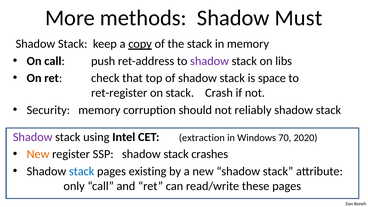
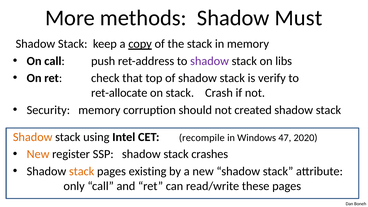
space: space -> verify
ret-register: ret-register -> ret-allocate
reliably: reliably -> created
Shadow at (33, 137) colour: purple -> orange
extraction: extraction -> recompile
70: 70 -> 47
stack at (82, 171) colour: blue -> orange
